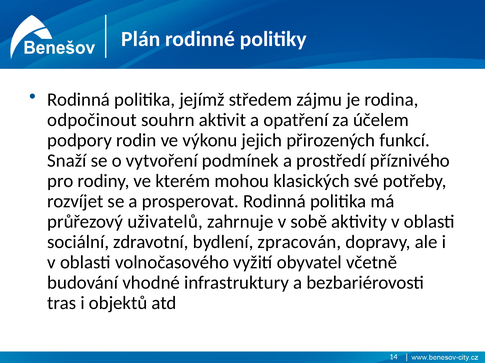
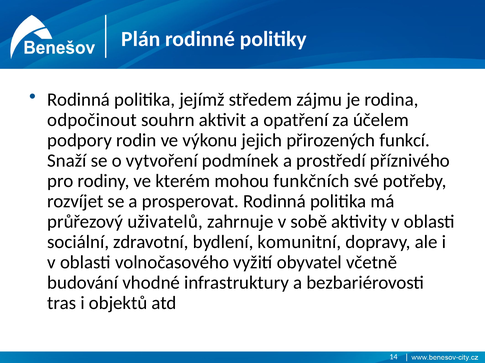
klasických: klasických -> funkčních
zpracován: zpracován -> komunitní
